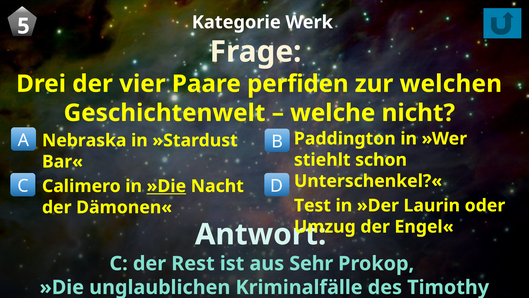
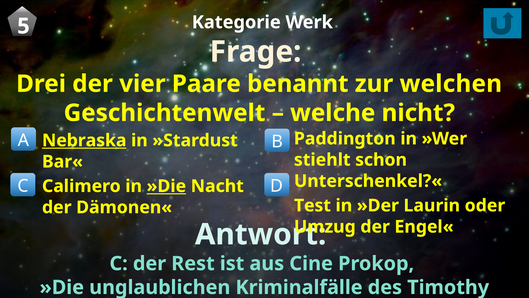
perfiden: perfiden -> benannt
Nebraska underline: none -> present
Sehr: Sehr -> Cine
